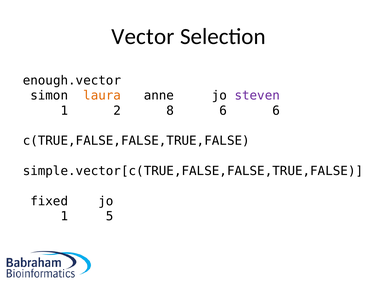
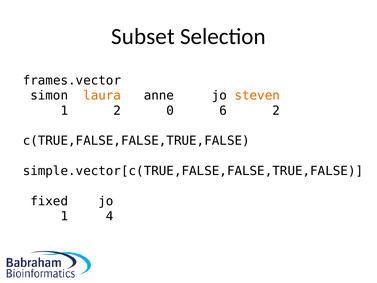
Vector: Vector -> Subset
enough.vector: enough.vector -> frames.vector
steven colour: purple -> orange
8: 8 -> 0
6 6: 6 -> 2
5: 5 -> 4
